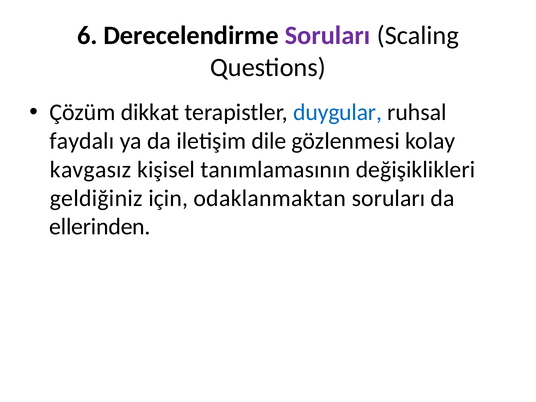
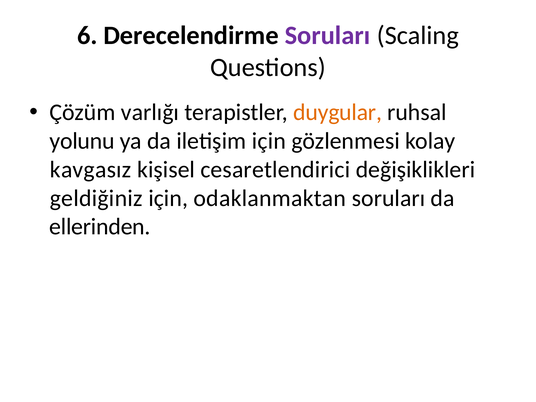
dikkat: dikkat -> varlığı
duygular colour: blue -> orange
faydalı: faydalı -> yolunu
iletişim dile: dile -> için
tanımlamasının: tanımlamasının -> cesaretlendirici
